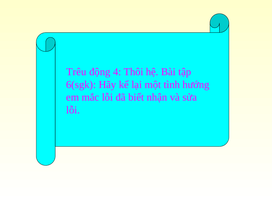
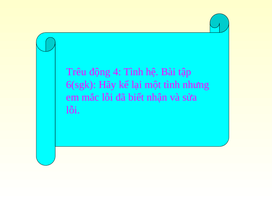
4 Thôi: Thôi -> Tình
hướng: hướng -> nhưng
